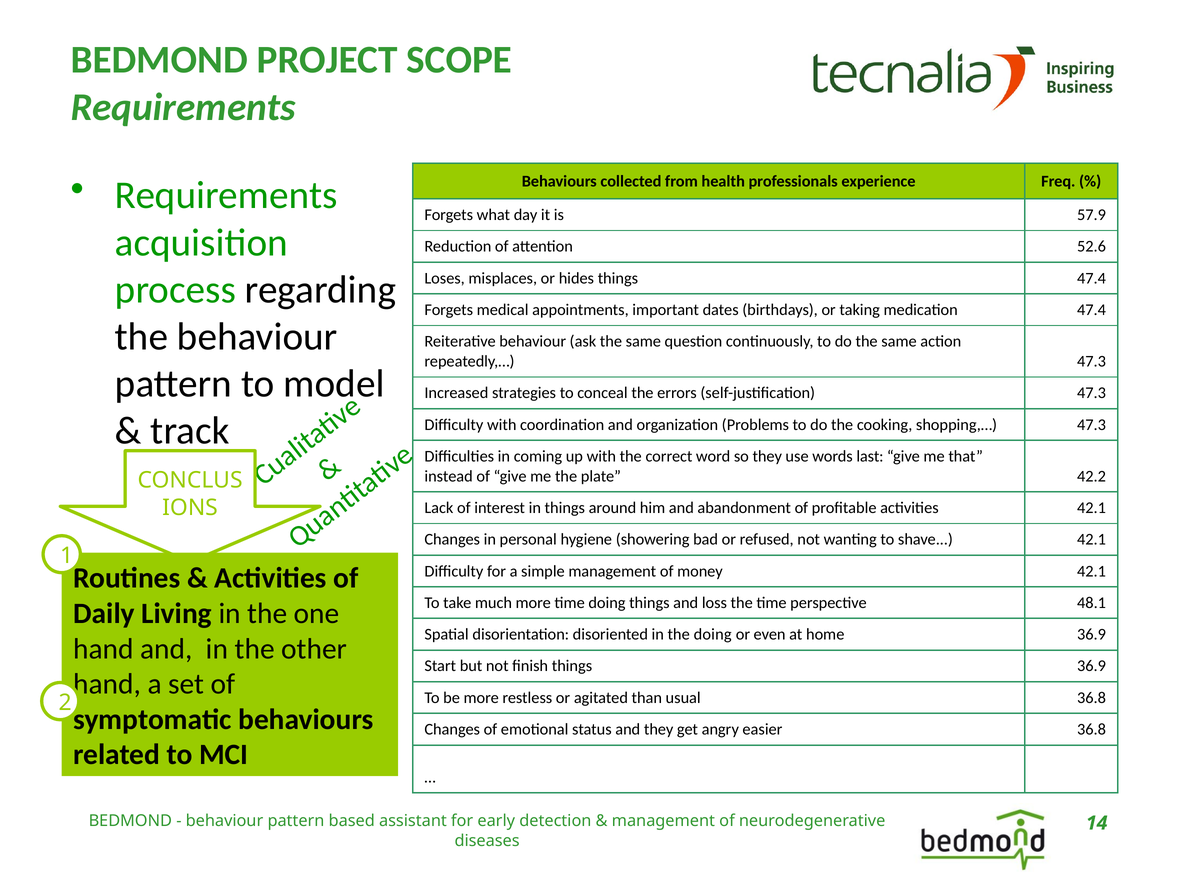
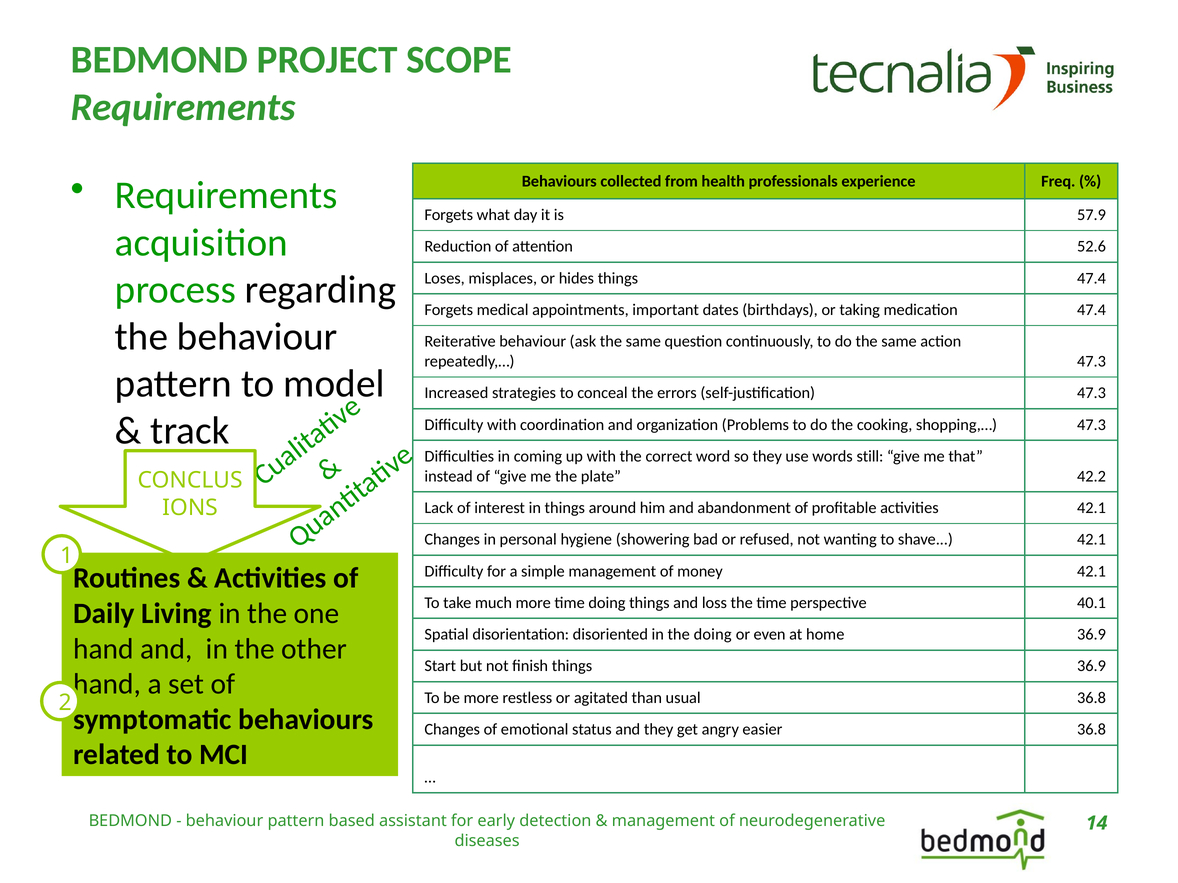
last: last -> still
48.1: 48.1 -> 40.1
